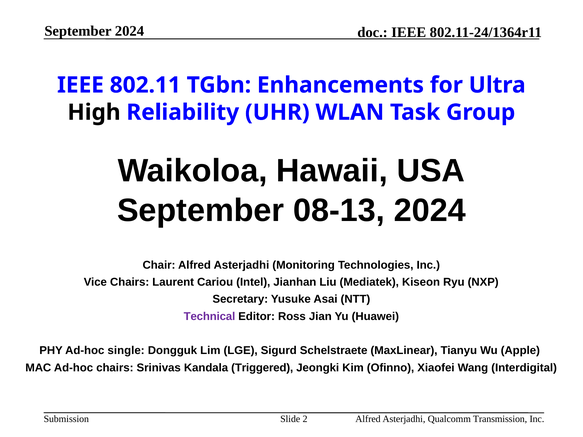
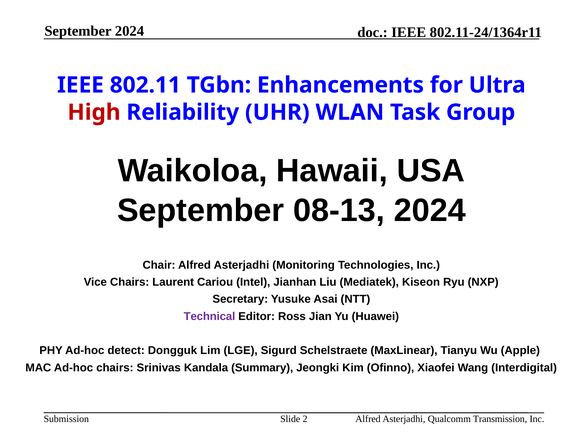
High colour: black -> red
single: single -> detect
Triggered: Triggered -> Summary
